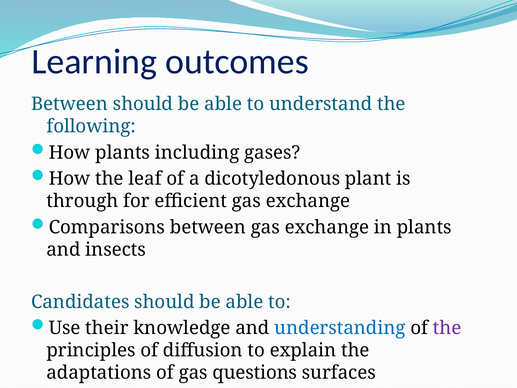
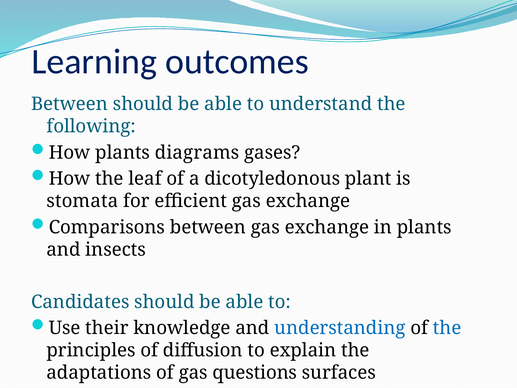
including: including -> diagrams
through: through -> stomata
the at (447, 328) colour: purple -> blue
